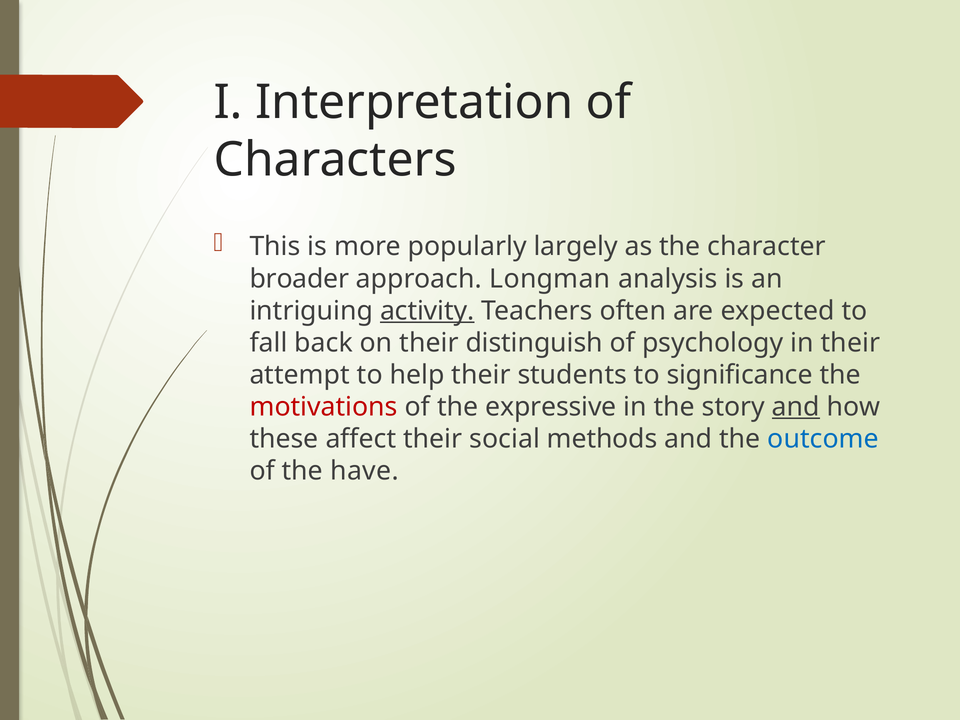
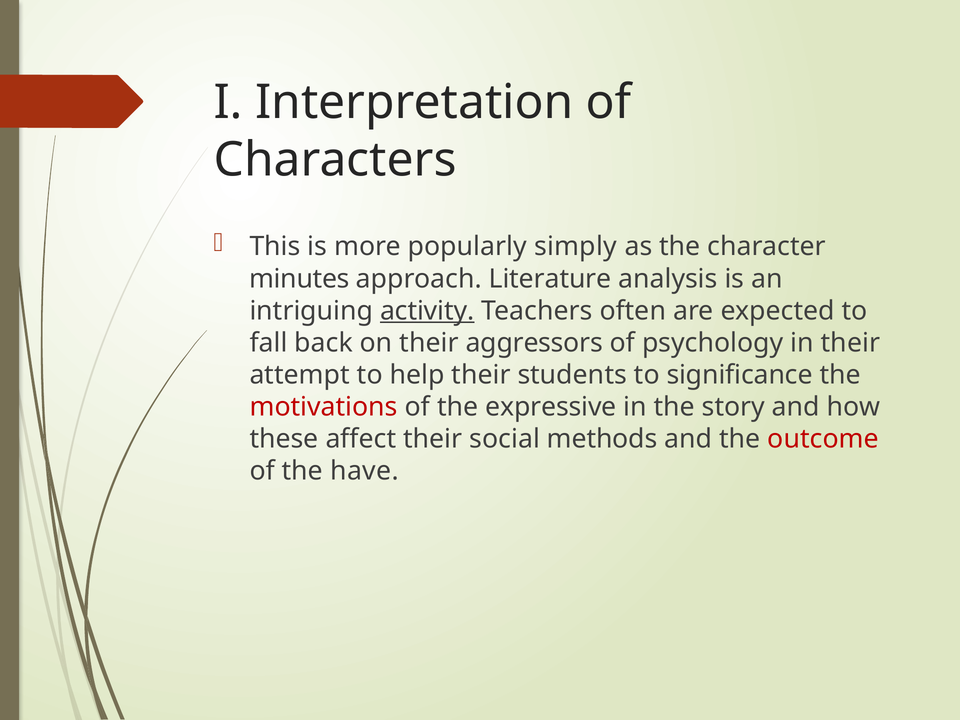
largely: largely -> simply
broader: broader -> minutes
Longman: Longman -> Literature
distinguish: distinguish -> aggressors
and at (796, 407) underline: present -> none
outcome colour: blue -> red
